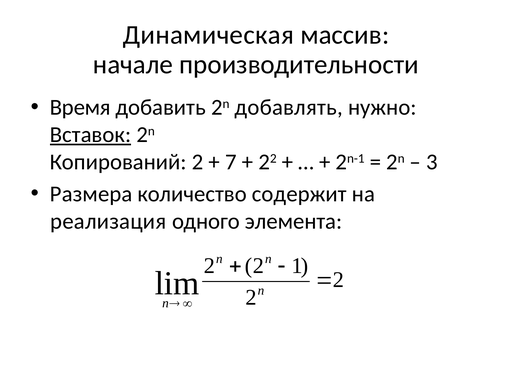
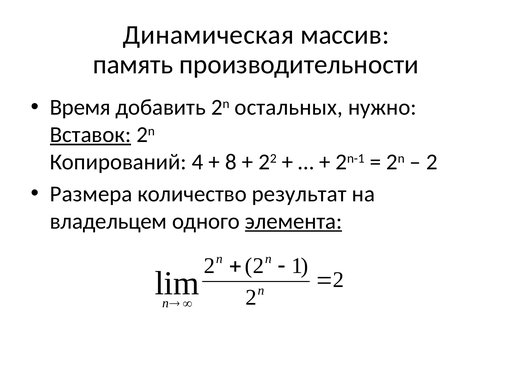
начале: начале -> память
добавлять: добавлять -> остальных
Копирований 2: 2 -> 4
7: 7 -> 8
3 at (432, 162): 3 -> 2
содержит: содержит -> результат
реализация: реализация -> владельцем
элемента underline: none -> present
